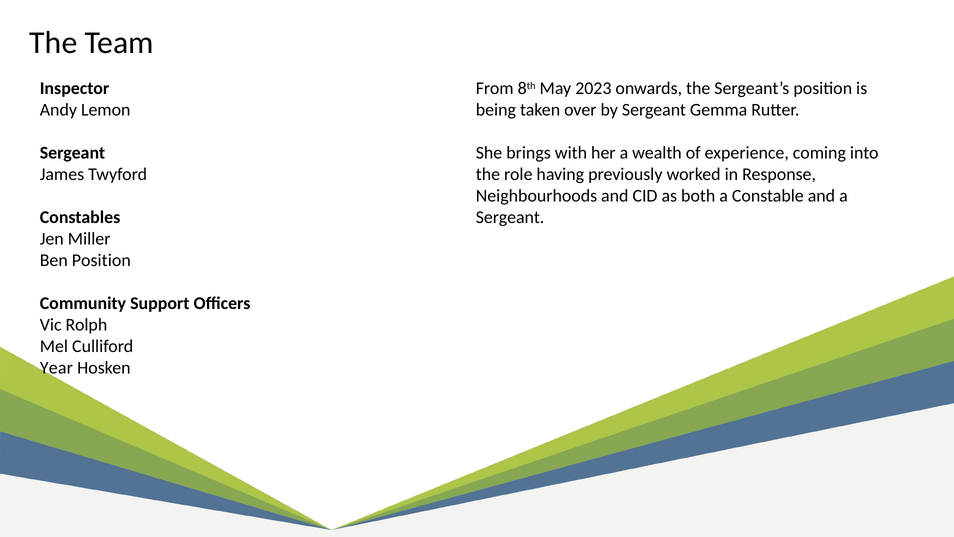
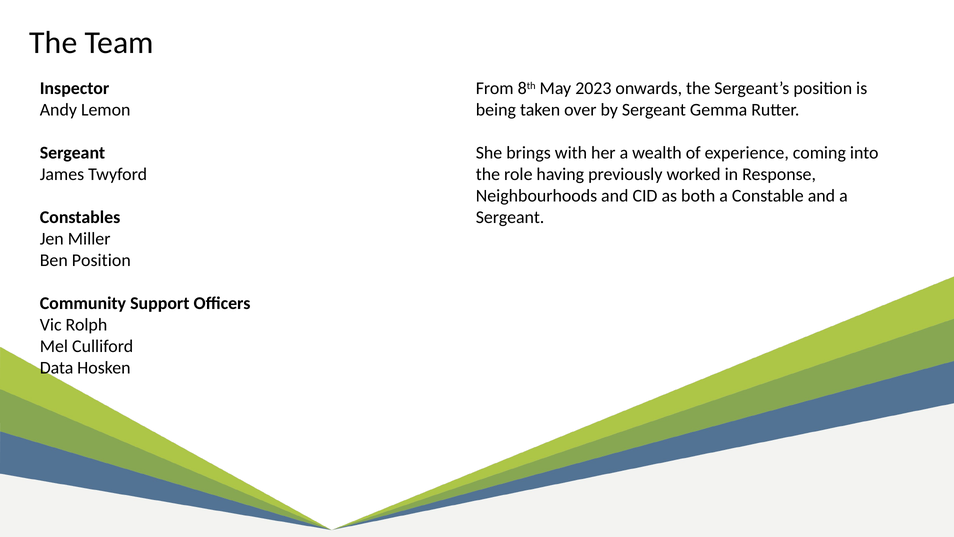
Year: Year -> Data
